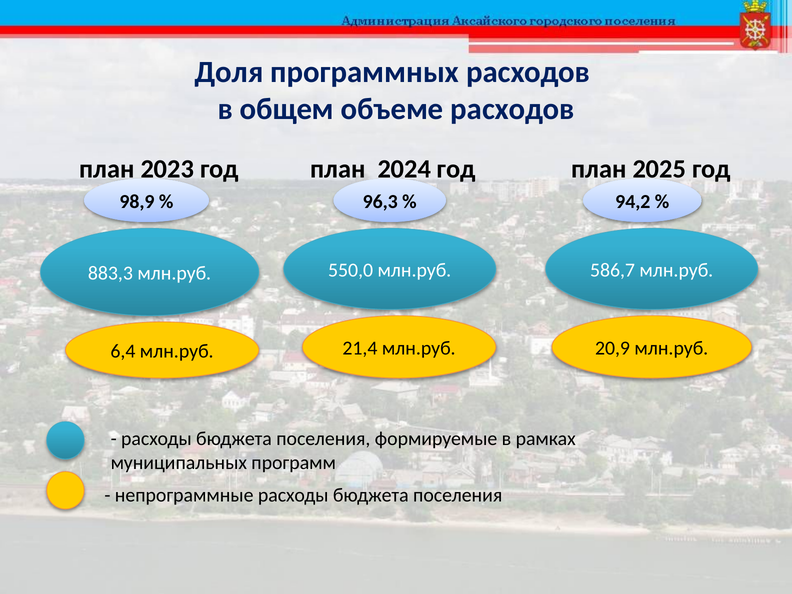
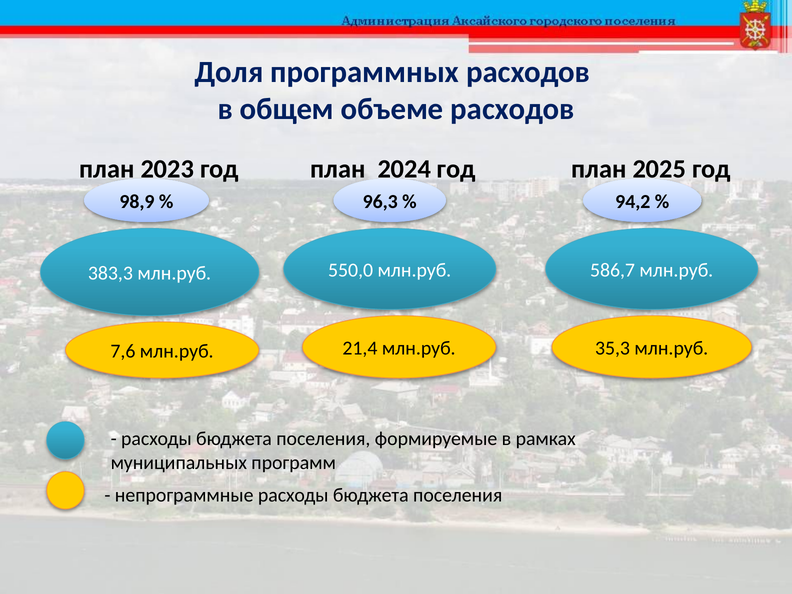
883,3: 883,3 -> 383,3
20,9: 20,9 -> 35,3
6,4: 6,4 -> 7,6
